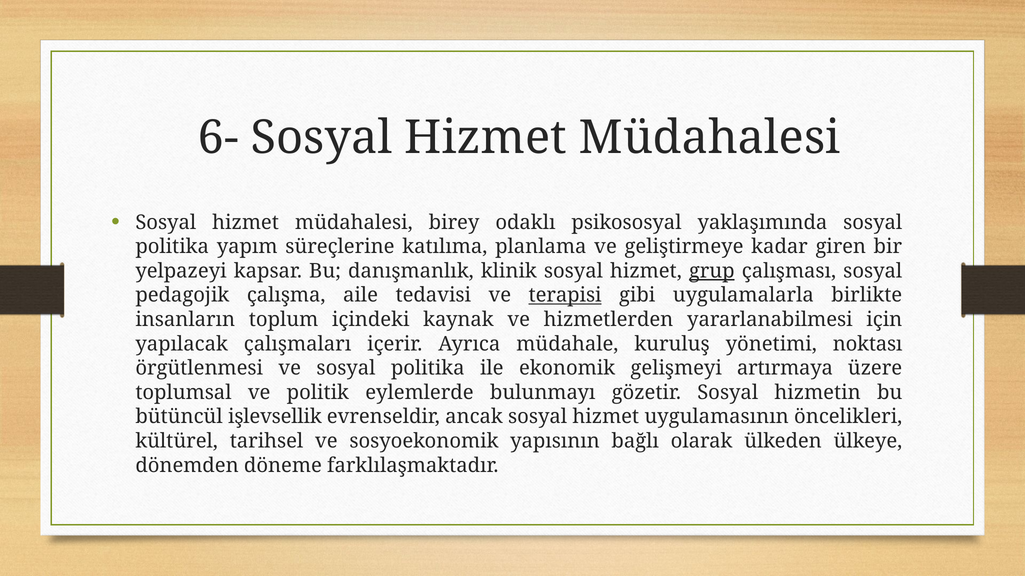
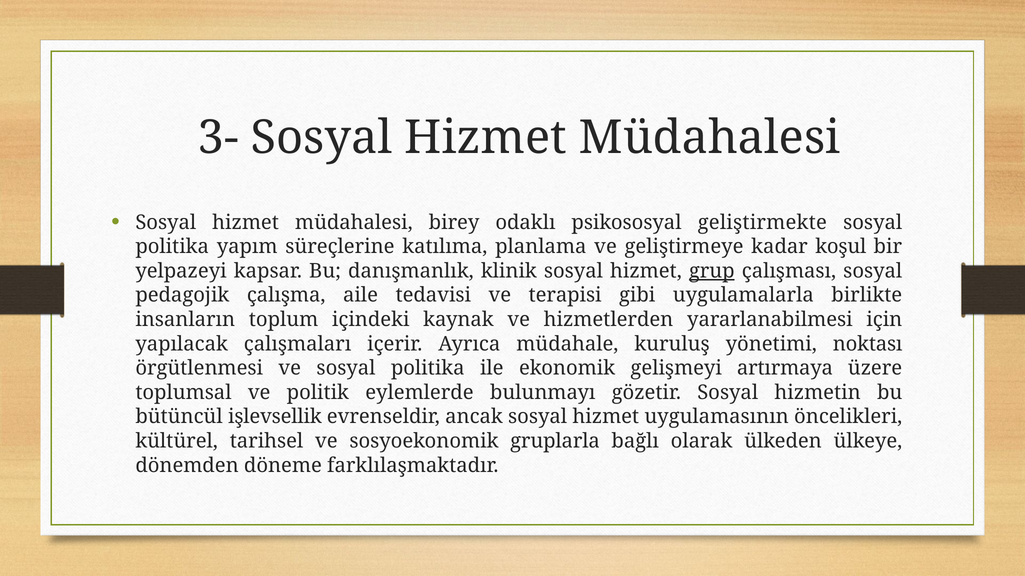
6-: 6- -> 3-
yaklaşımında: yaklaşımında -> geliştirmekte
giren: giren -> koşul
terapisi underline: present -> none
yapısının: yapısının -> gruplarla
